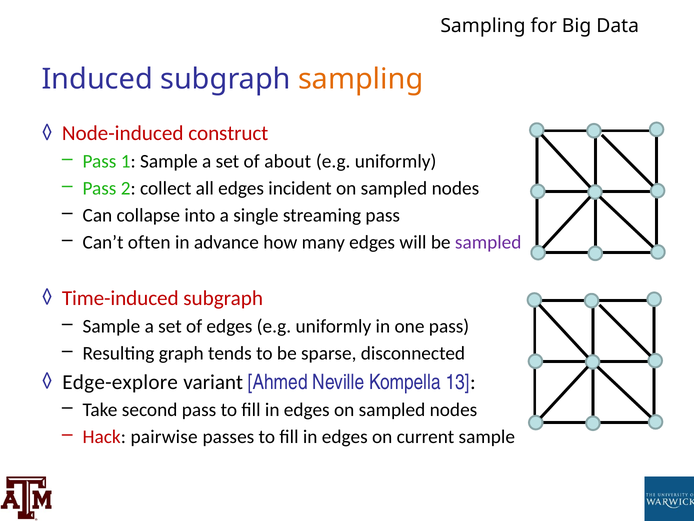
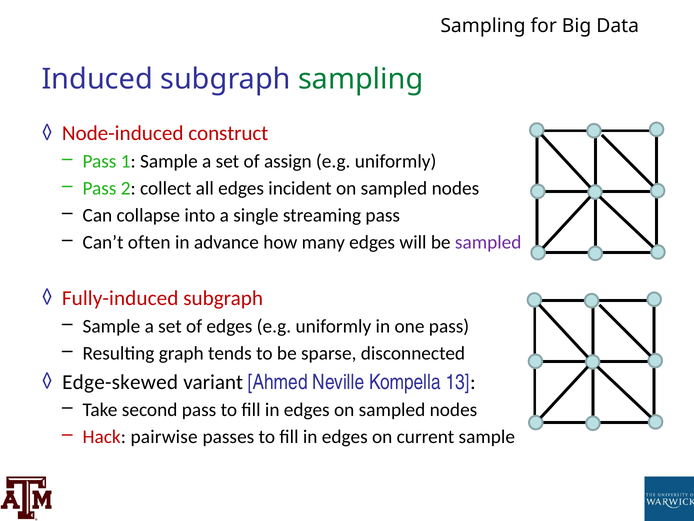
sampling at (361, 79) colour: orange -> green
about: about -> assign
Time-induced: Time-induced -> Fully-induced
Edge-explore: Edge-explore -> Edge-skewed
